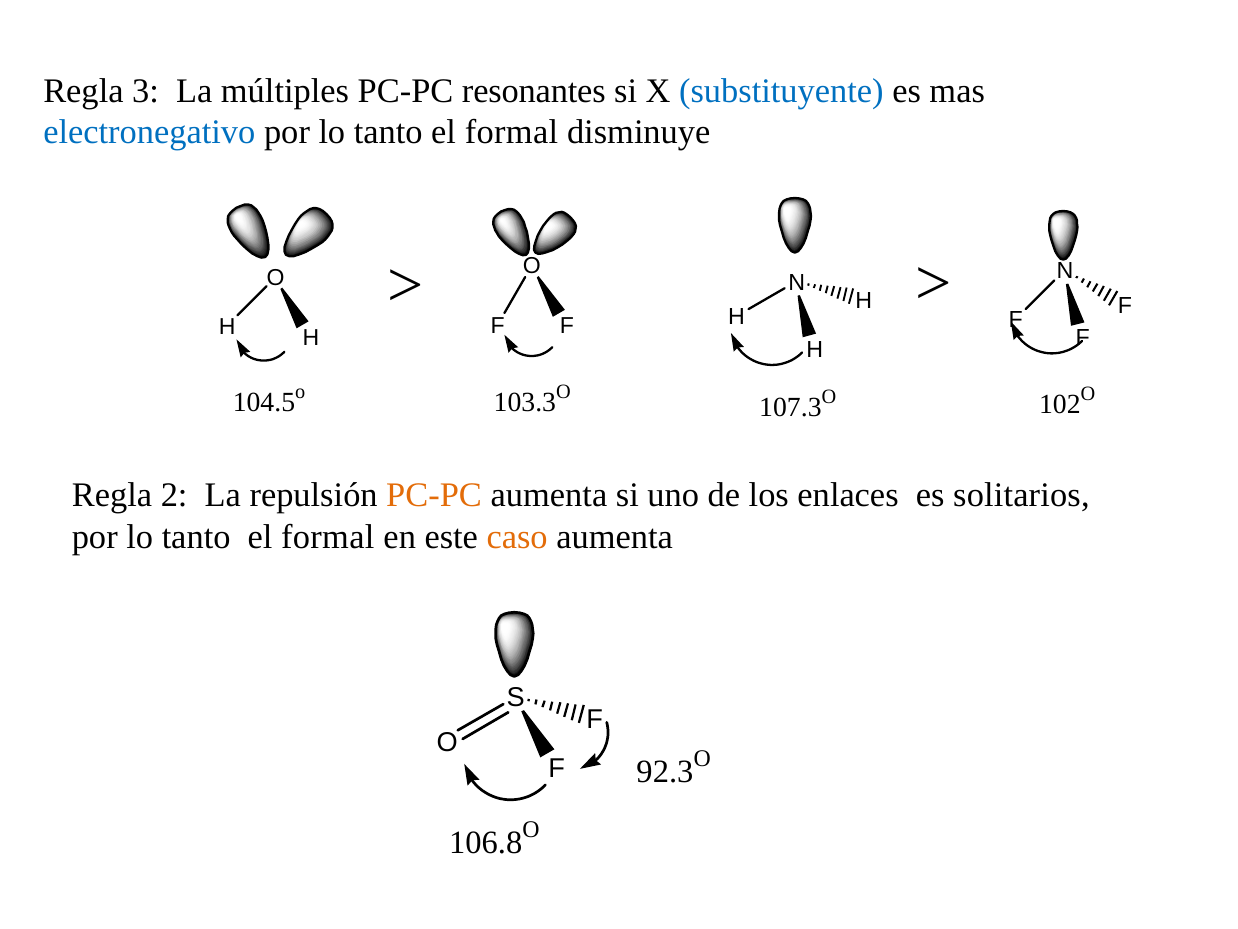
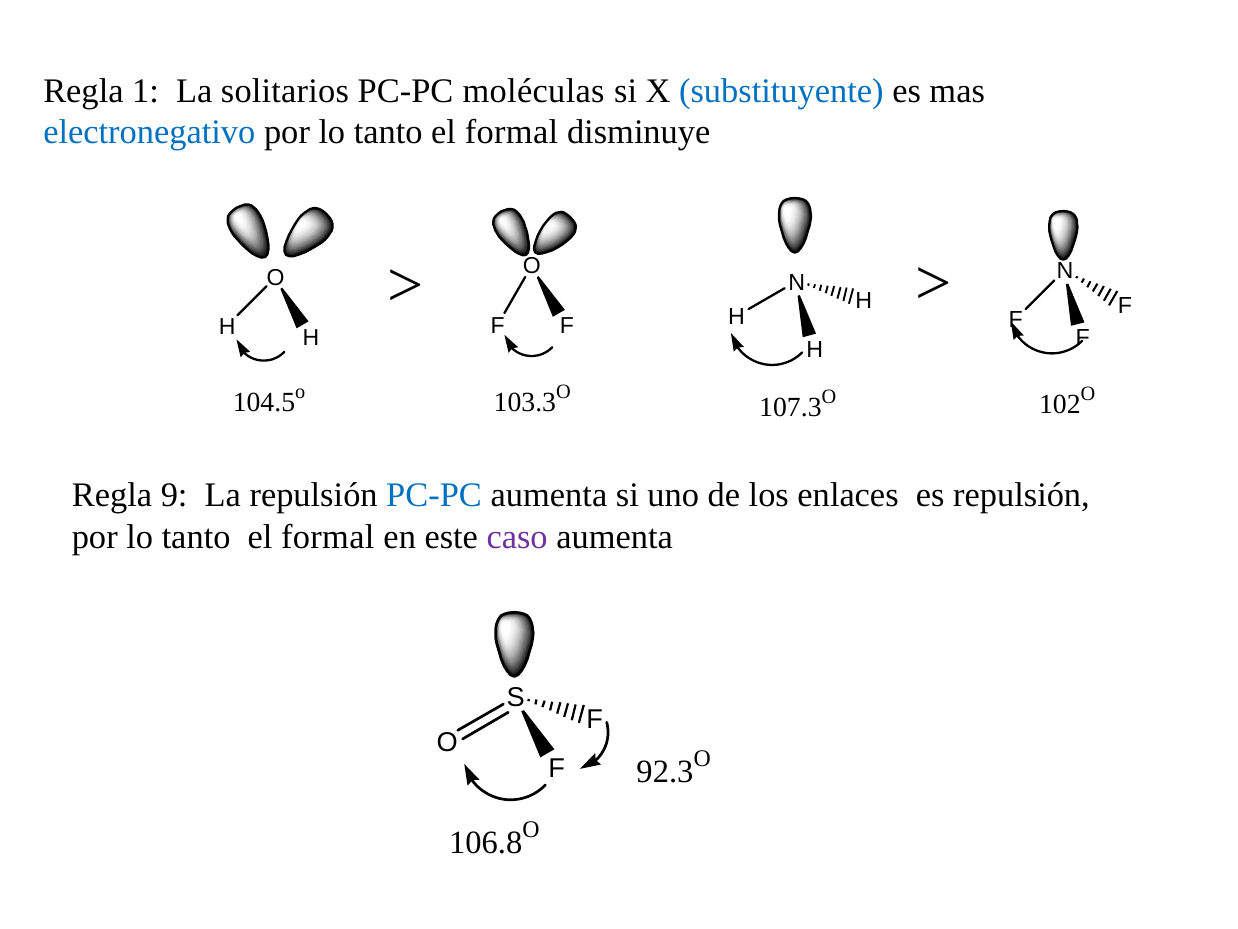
3: 3 -> 1
múltiples: múltiples -> solitarios
resonantes: resonantes -> moléculas
2: 2 -> 9
PC-PC at (434, 495) colour: orange -> blue
es solitarios: solitarios -> repulsión
caso colour: orange -> purple
